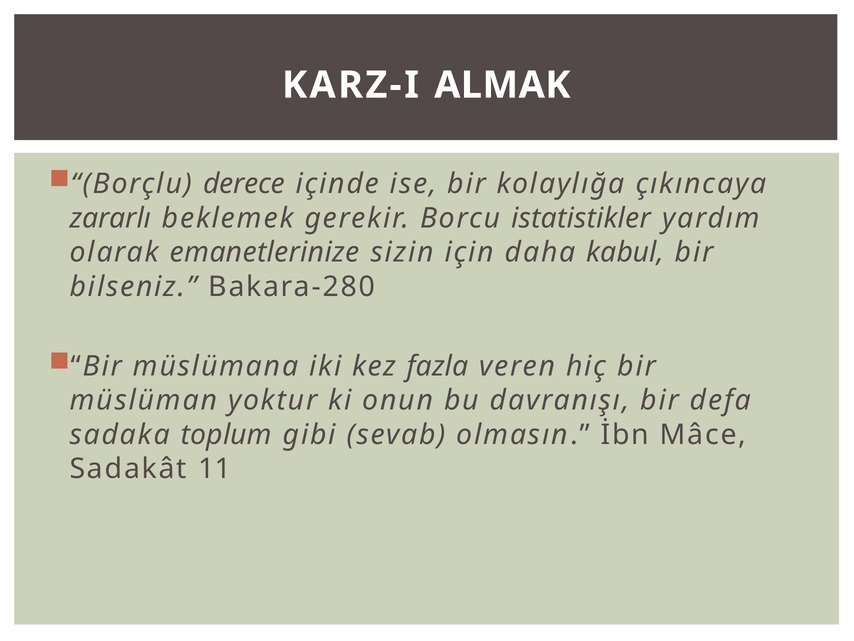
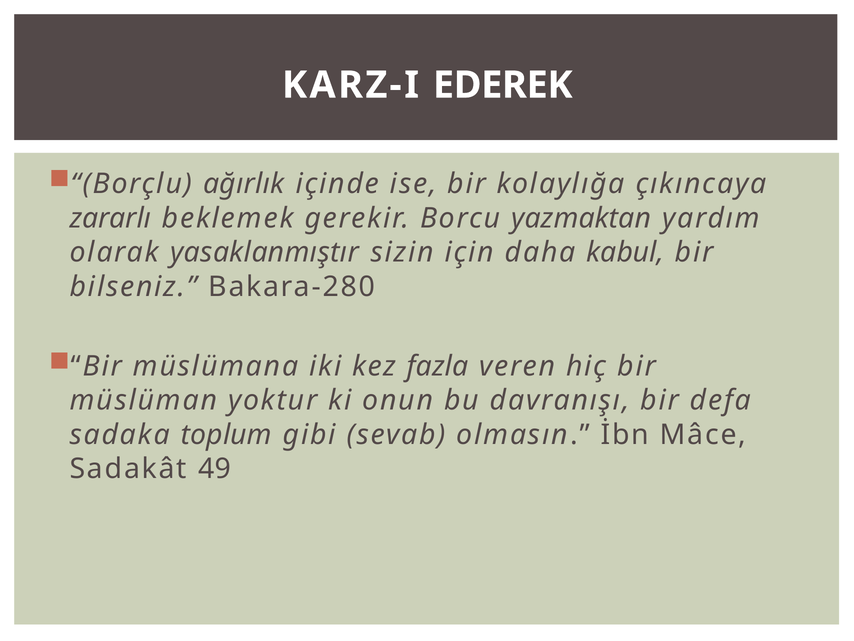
ALMAK: ALMAK -> EDEREK
derece: derece -> ağırlık
istatistikler: istatistikler -> yazmaktan
emanetlerinize: emanetlerinize -> yasaklanmıştır
11: 11 -> 49
